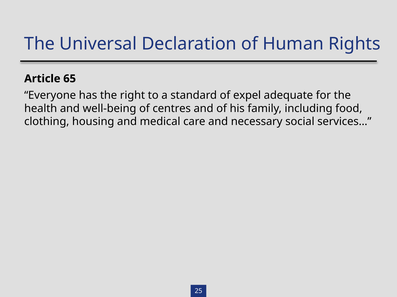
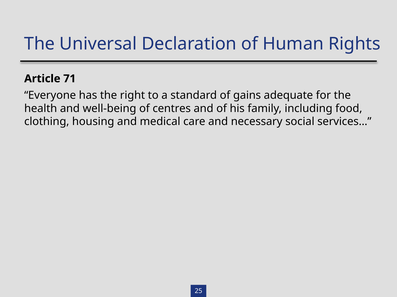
65: 65 -> 71
expel: expel -> gains
